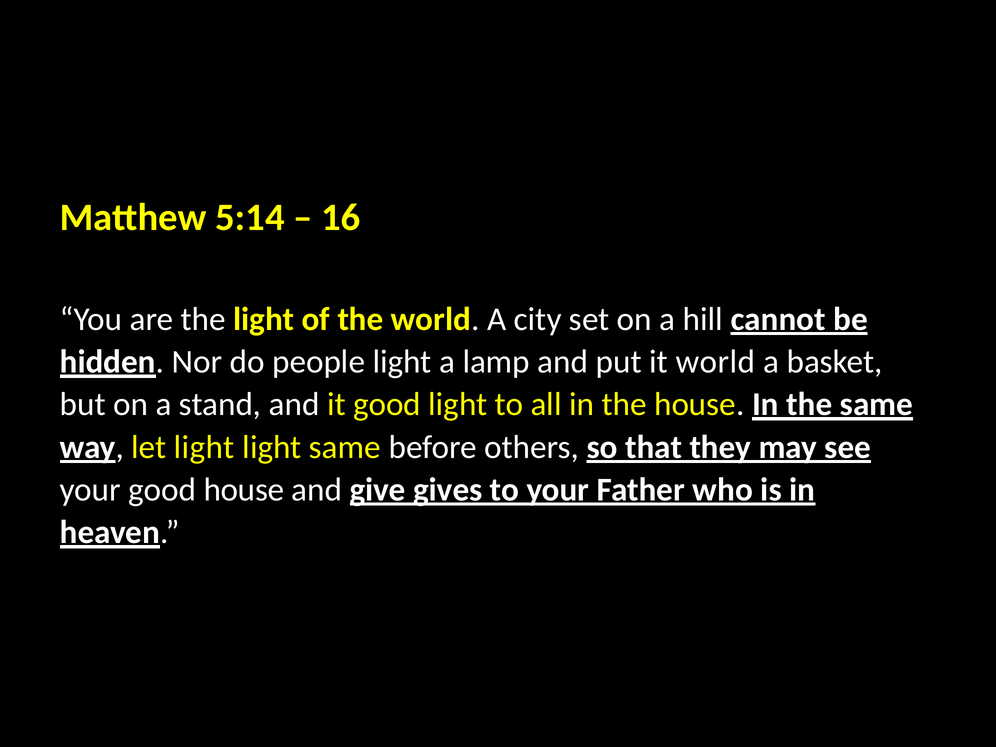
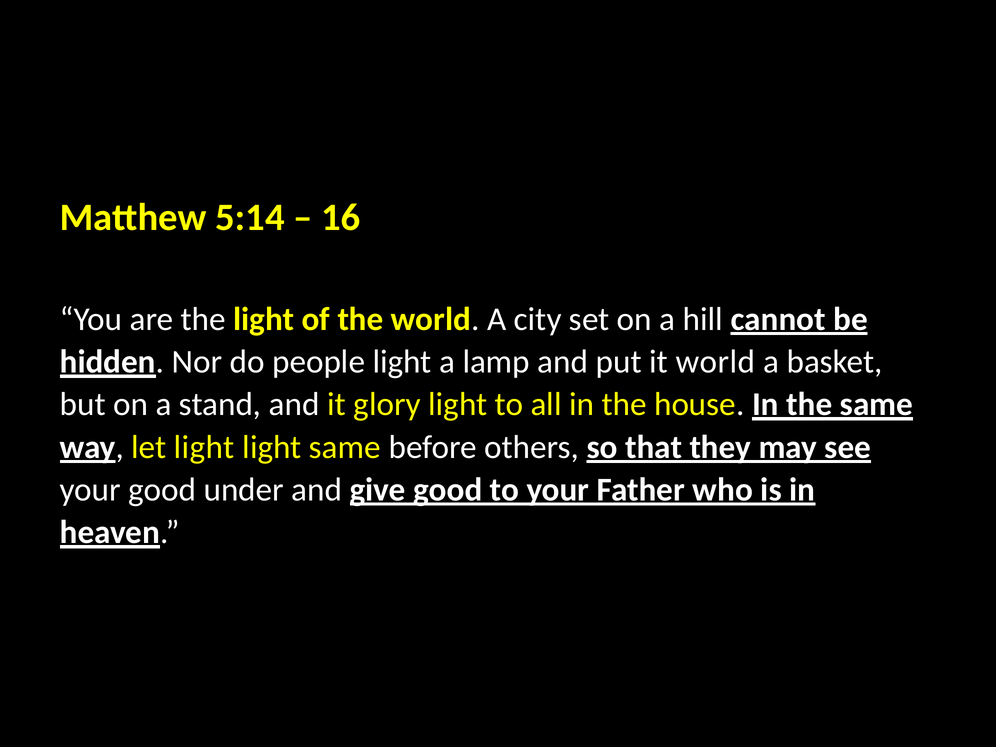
it good: good -> glory
good house: house -> under
give gives: gives -> good
